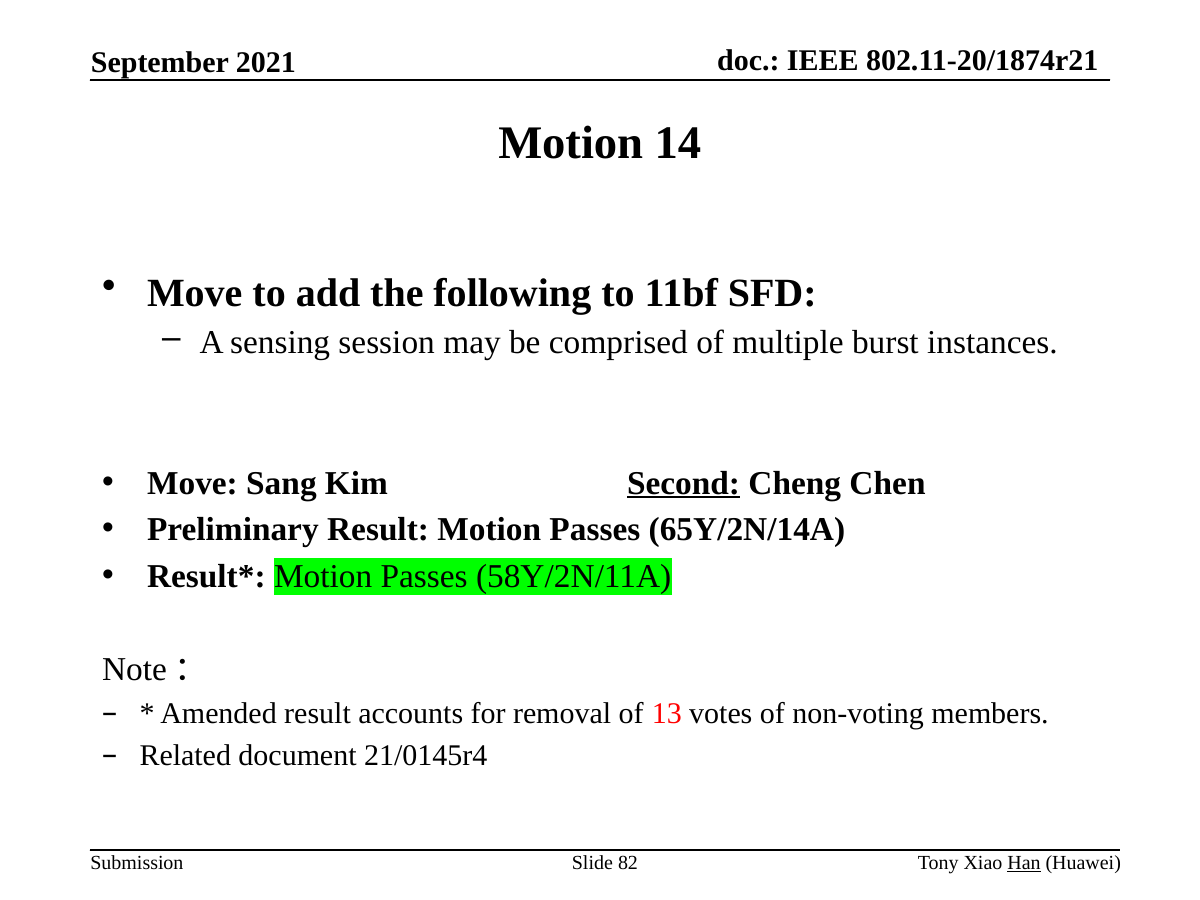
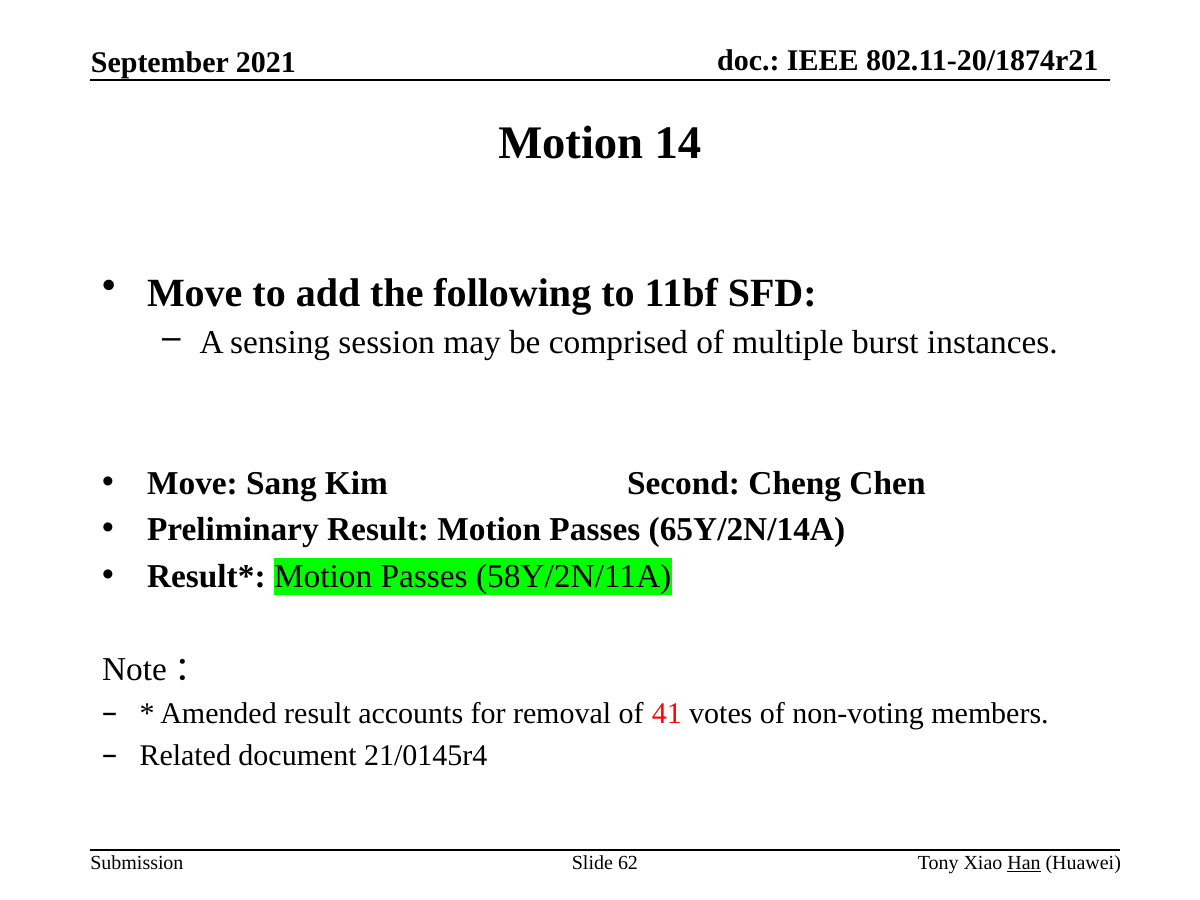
Second underline: present -> none
13: 13 -> 41
82: 82 -> 62
